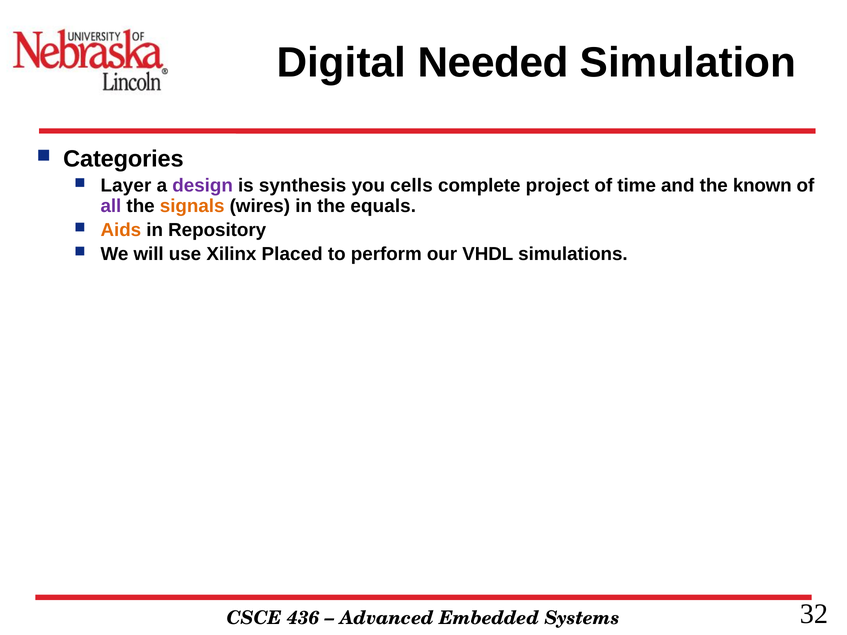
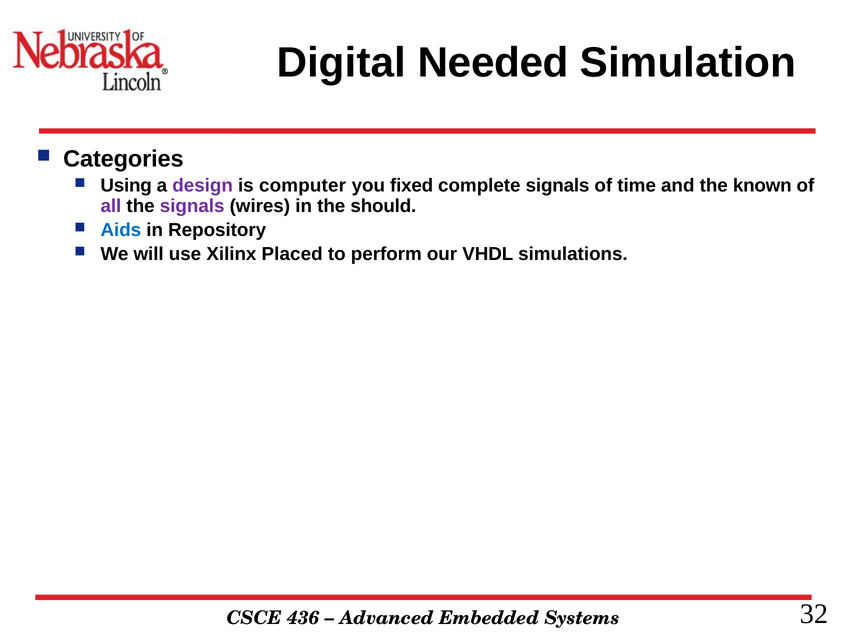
Layer: Layer -> Using
synthesis: synthesis -> computer
cells: cells -> fixed
complete project: project -> signals
signals at (192, 206) colour: orange -> purple
equals: equals -> should
Aids colour: orange -> blue
